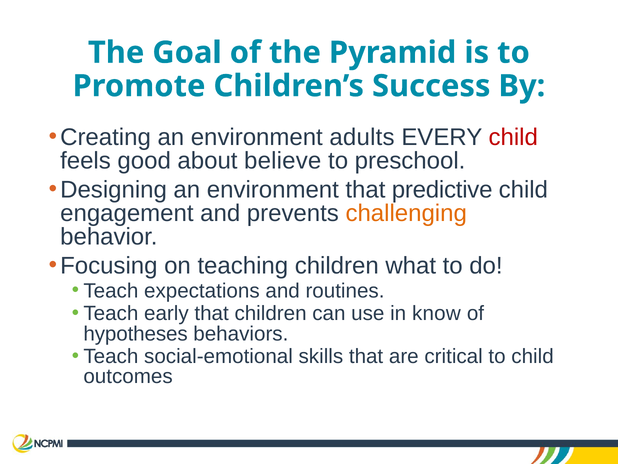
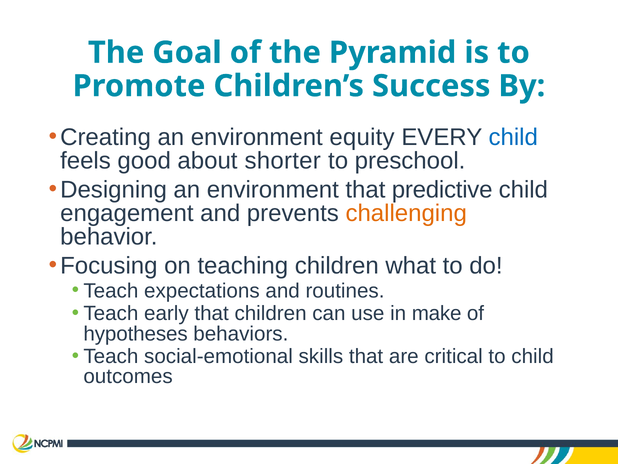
adults: adults -> equity
child at (513, 137) colour: red -> blue
believe: believe -> shorter
know: know -> make
